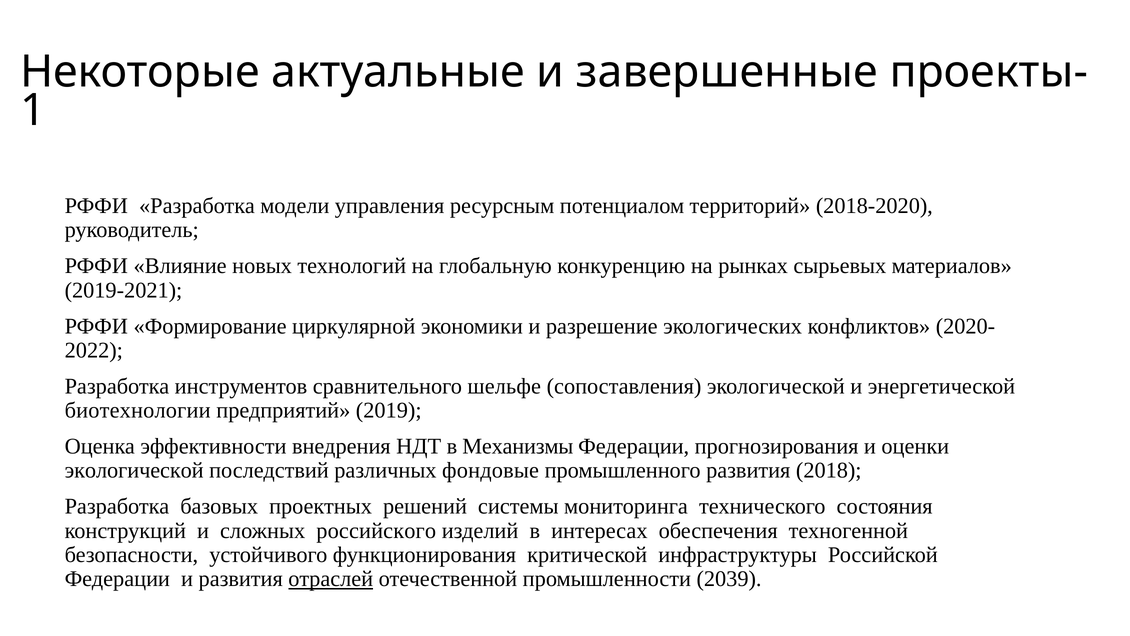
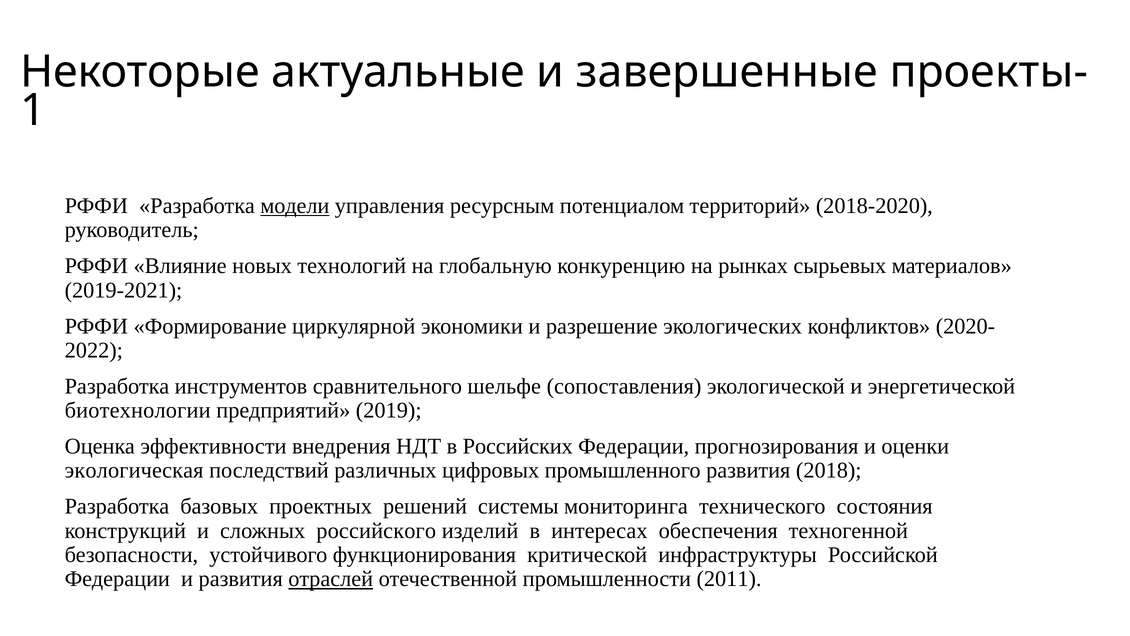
модели underline: none -> present
Механизмы: Механизмы -> Российских
экологической at (134, 470): экологической -> экологическая
фондовые: фондовые -> цифровых
2039: 2039 -> 2011
